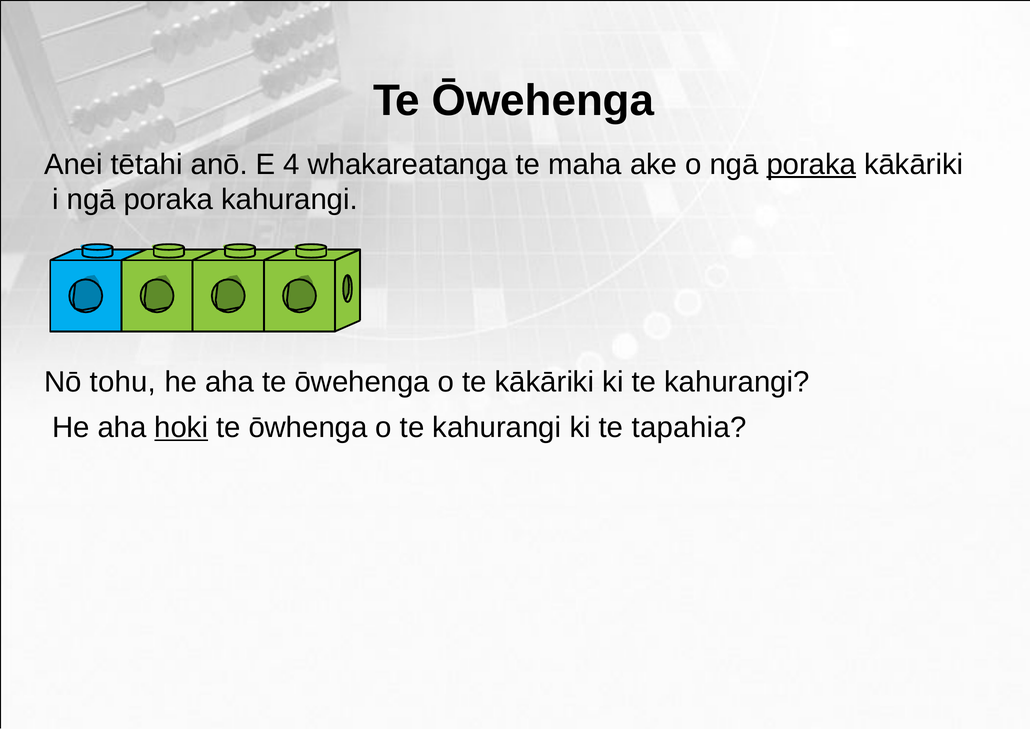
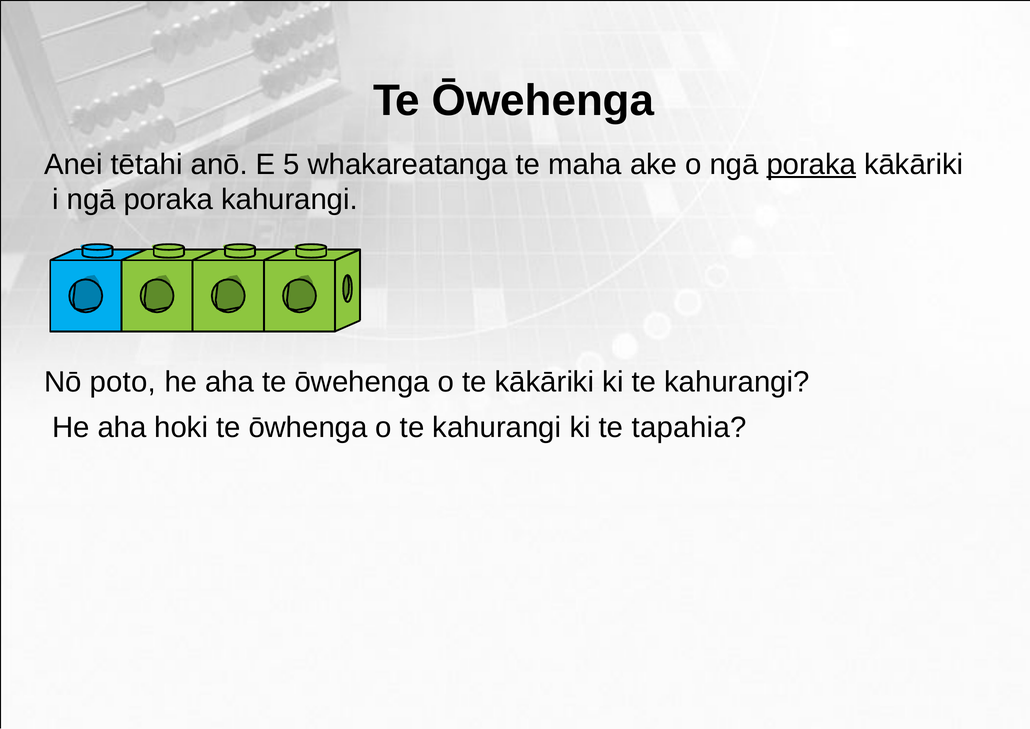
4: 4 -> 5
tohu: tohu -> poto
hoki underline: present -> none
